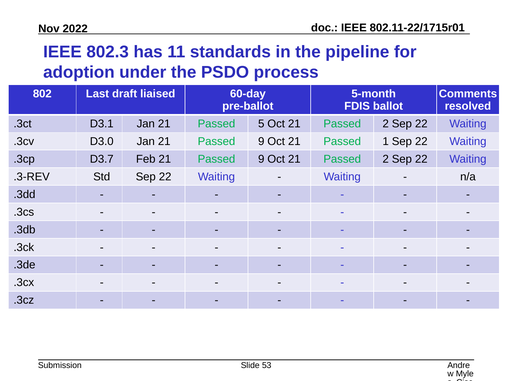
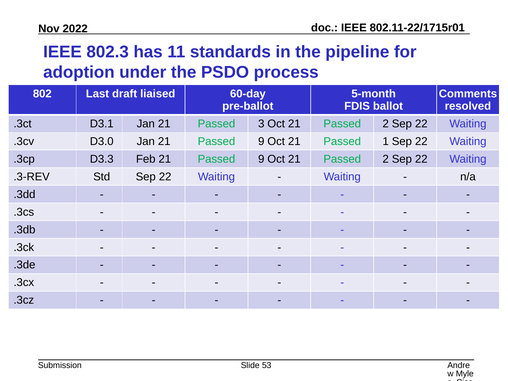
5: 5 -> 3
D3.7: D3.7 -> D3.3
